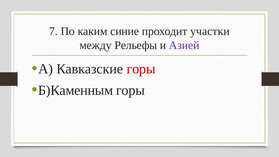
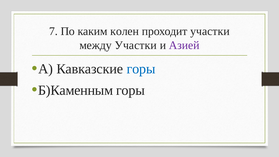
синие: синие -> колен
между Рельефы: Рельефы -> Участки
горы at (141, 69) colour: red -> blue
